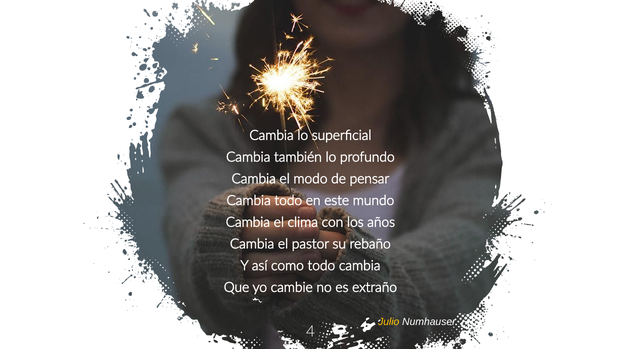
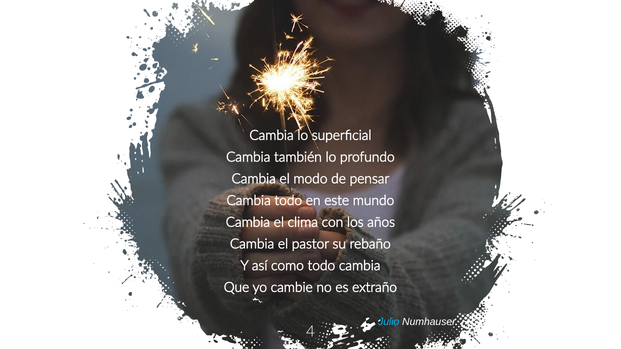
Julio colour: yellow -> light blue
